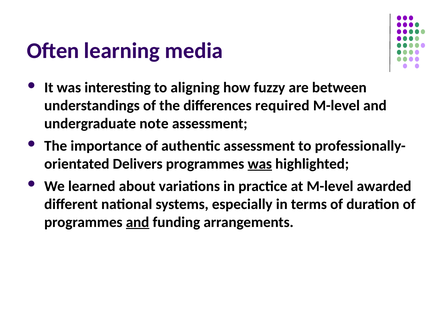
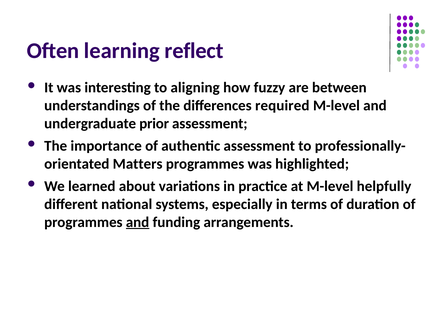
media: media -> reflect
note: note -> prior
Delivers: Delivers -> Matters
was at (260, 164) underline: present -> none
awarded: awarded -> helpfully
